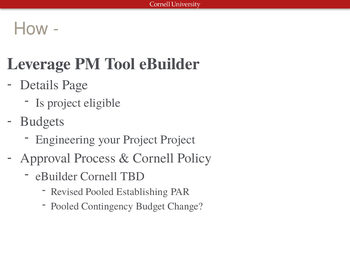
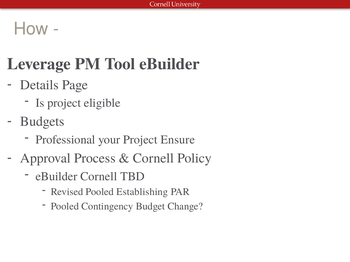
Engineering: Engineering -> Professional
Project Project: Project -> Ensure
